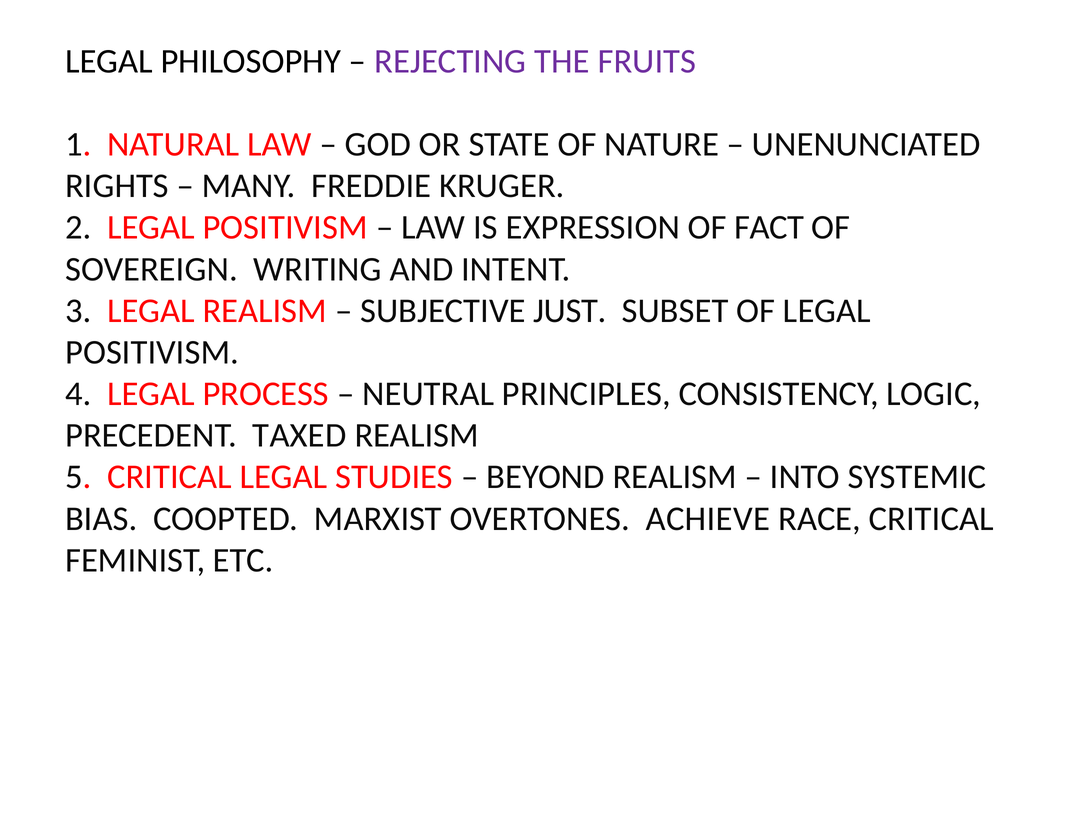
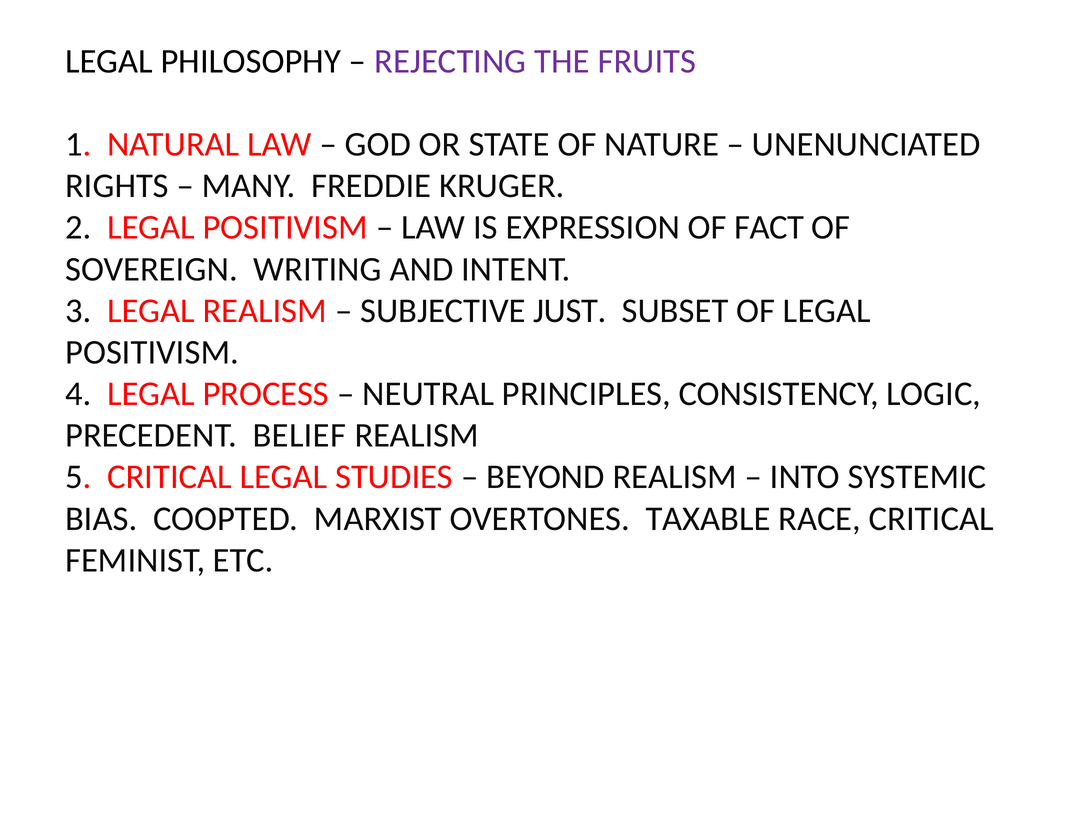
TAXED: TAXED -> BELIEF
ACHIEVE: ACHIEVE -> TAXABLE
